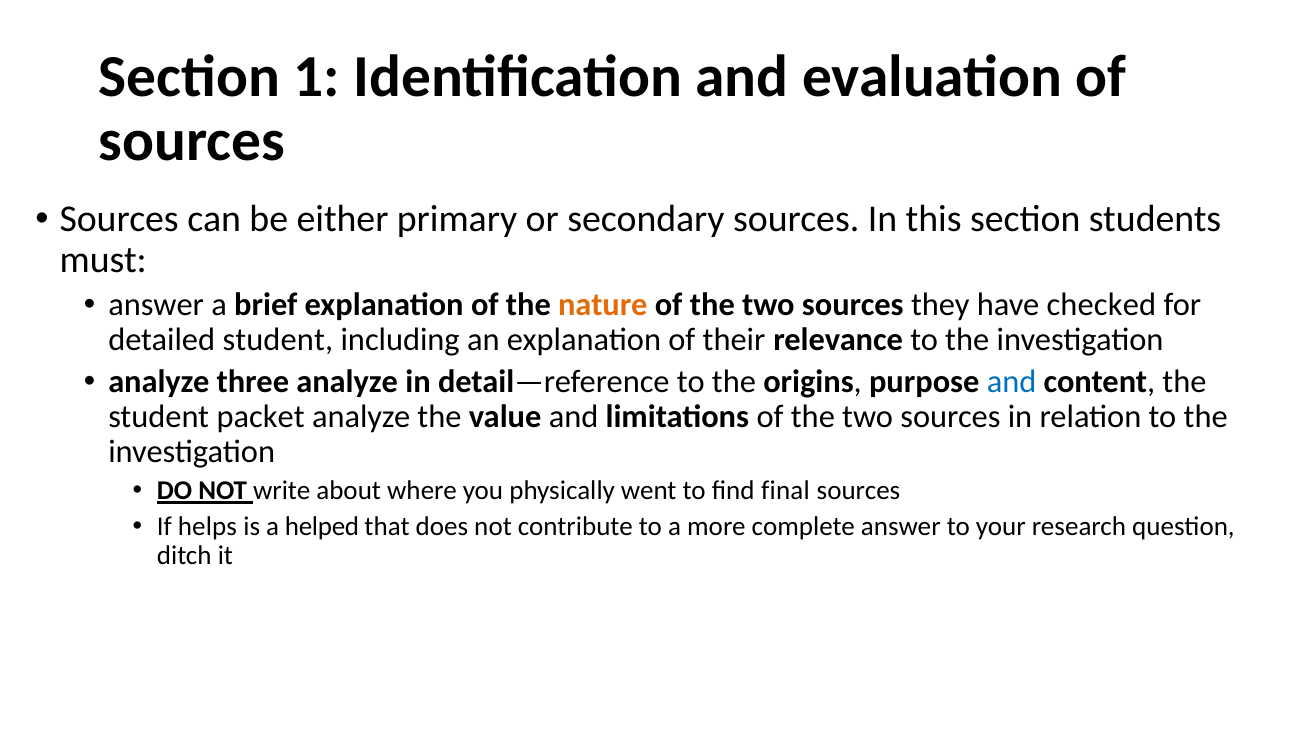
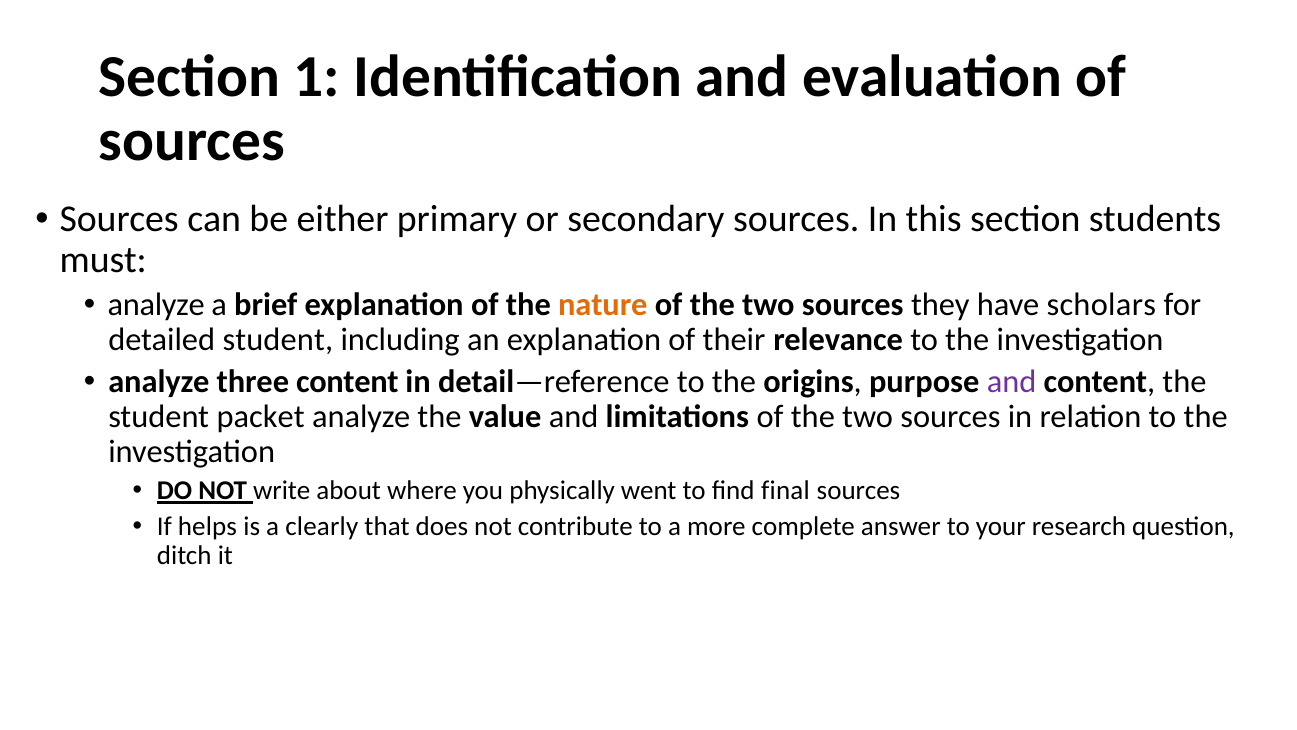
answer at (156, 305): answer -> analyze
checked: checked -> scholars
three analyze: analyze -> content
and at (1012, 382) colour: blue -> purple
helped: helped -> clearly
